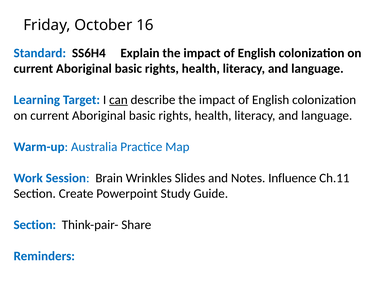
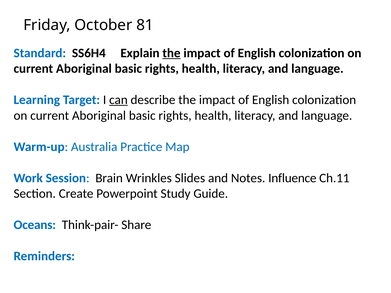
16: 16 -> 81
the at (172, 53) underline: none -> present
Section at (35, 225): Section -> Oceans
